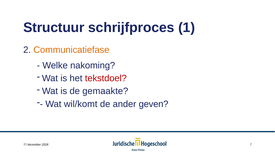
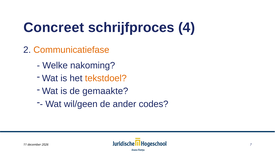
Structuur: Structuur -> Concreet
1: 1 -> 4
tekstdoel colour: red -> orange
wil/komt: wil/komt -> wil/geen
geven: geven -> codes
